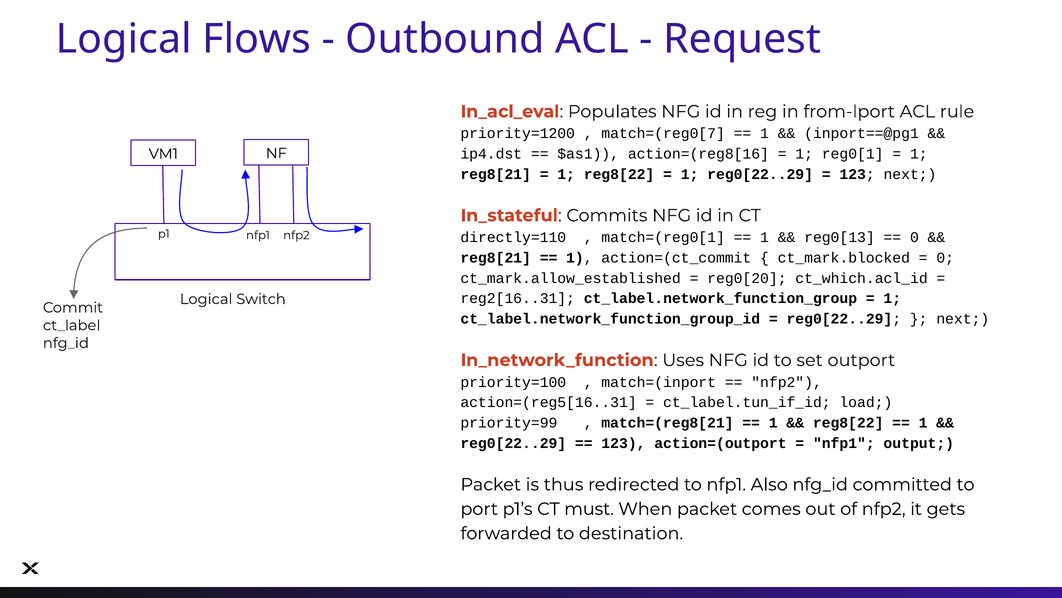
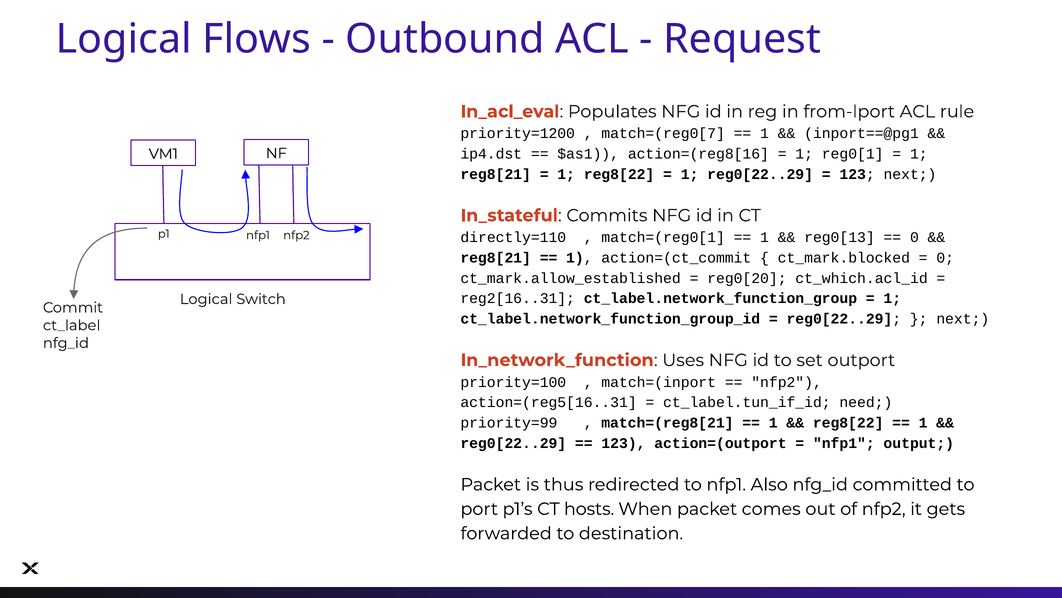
load: load -> need
must: must -> hosts
